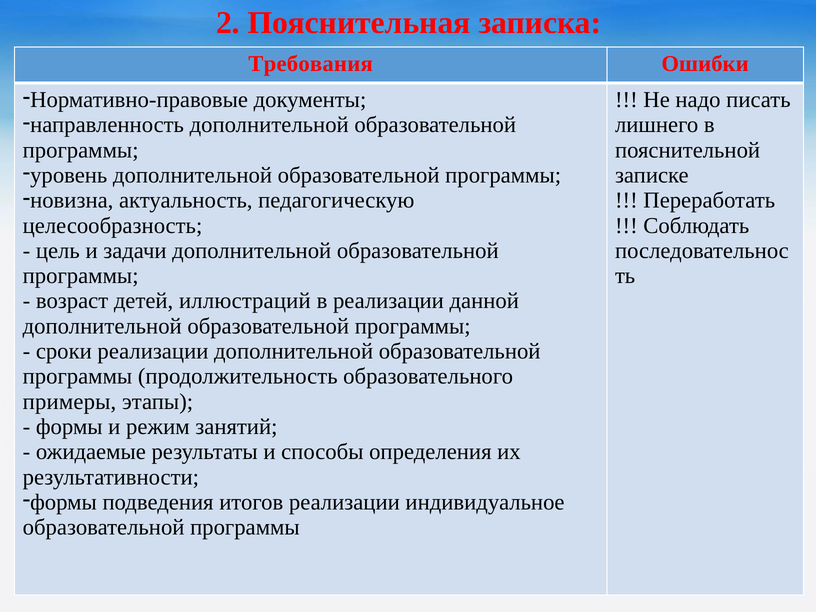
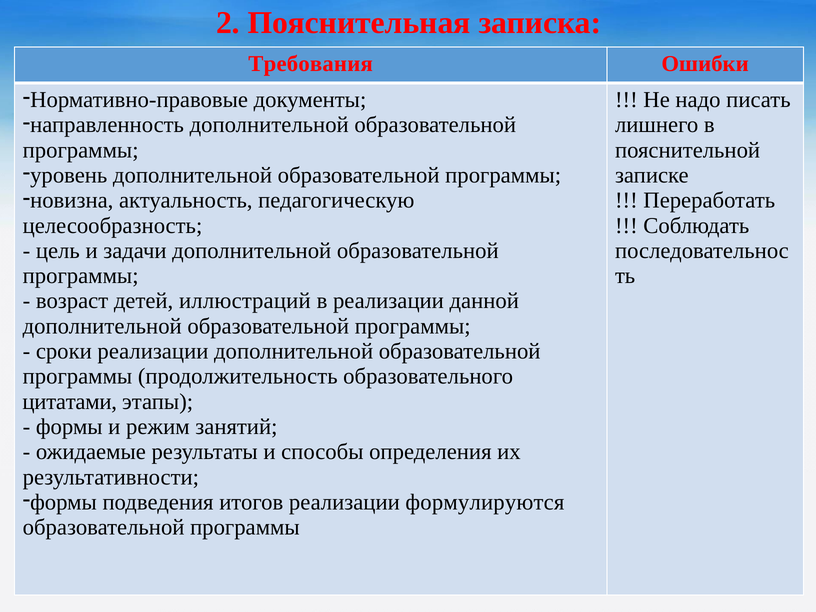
примеры: примеры -> цитатами
индивидуальное: индивидуальное -> формулируются
